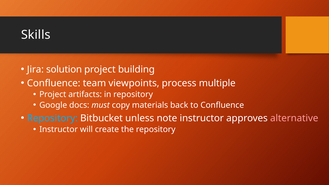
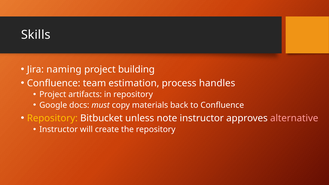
solution: solution -> naming
viewpoints: viewpoints -> estimation
multiple: multiple -> handles
Repository at (52, 118) colour: light blue -> yellow
